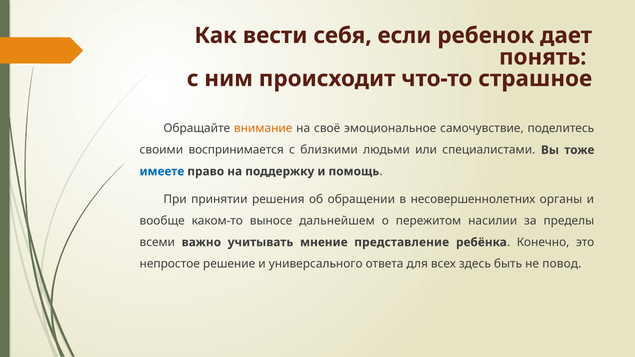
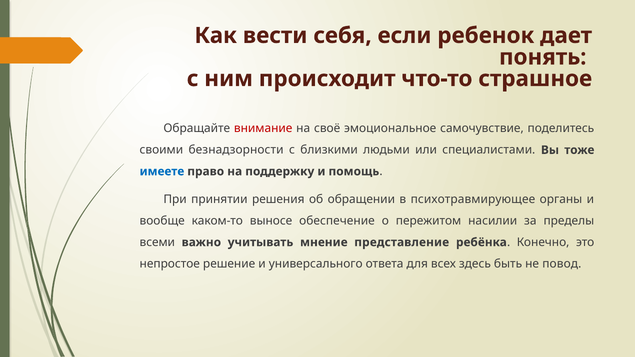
внимание colour: orange -> red
воспринимается: воспринимается -> безнадзорности
несовершеннолетних: несовершеннолетних -> психотравмирующее
дальнейшем: дальнейшем -> обеспечение
